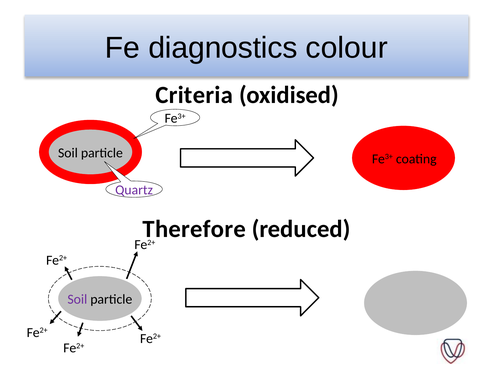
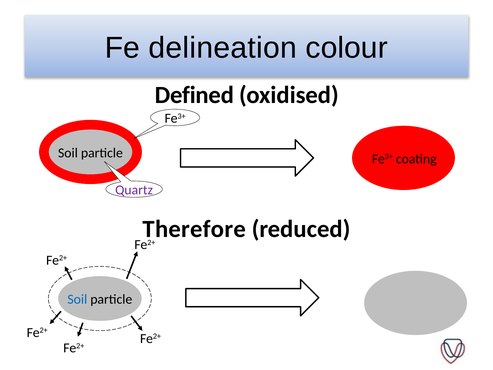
diagnostics: diagnostics -> delineation
Criteria: Criteria -> Defined
Soil at (77, 299) colour: purple -> blue
